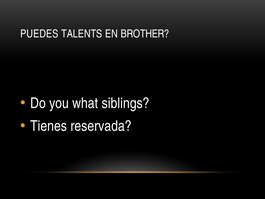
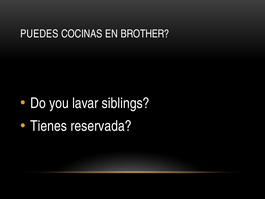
TALENTS: TALENTS -> COCINAS
what: what -> lavar
